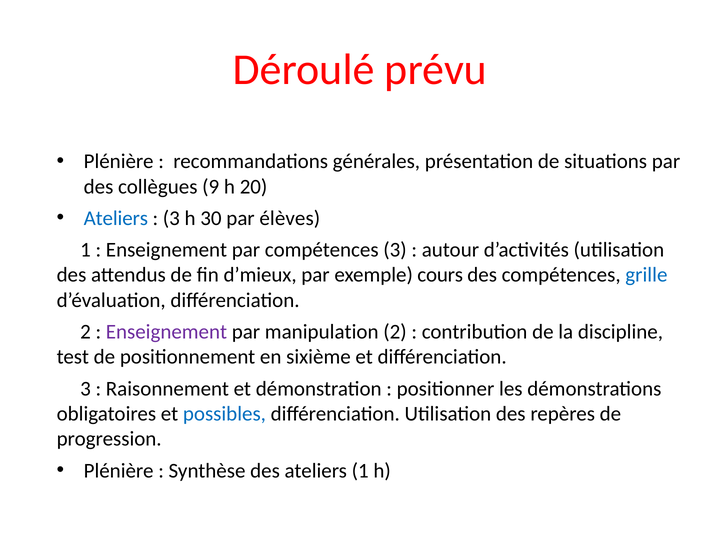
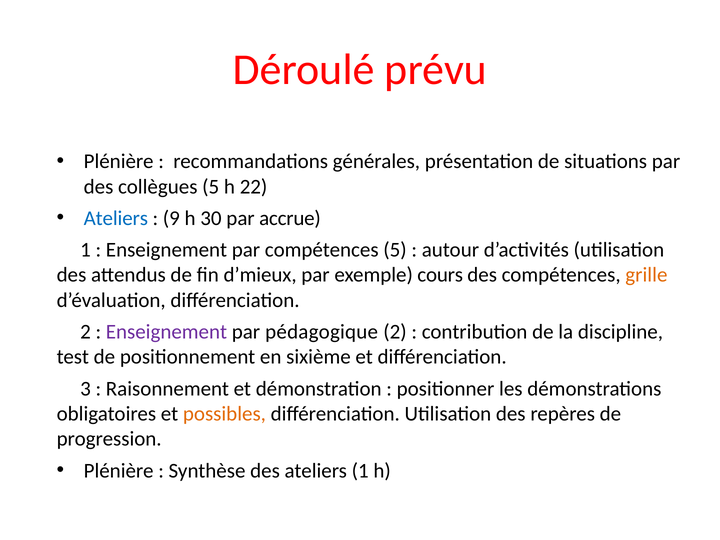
collègues 9: 9 -> 5
20: 20 -> 22
3 at (171, 218): 3 -> 9
élèves: élèves -> accrue
compétences 3: 3 -> 5
grille colour: blue -> orange
manipulation: manipulation -> pédagogique
possibles colour: blue -> orange
